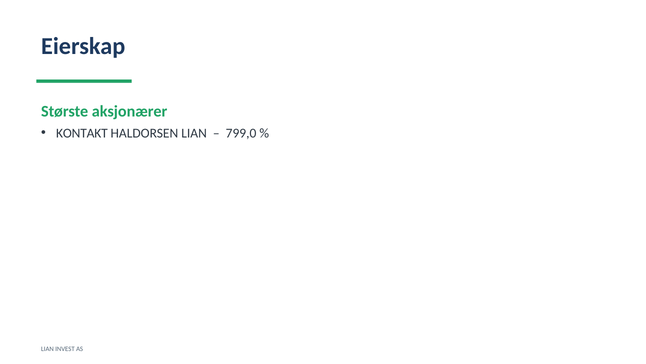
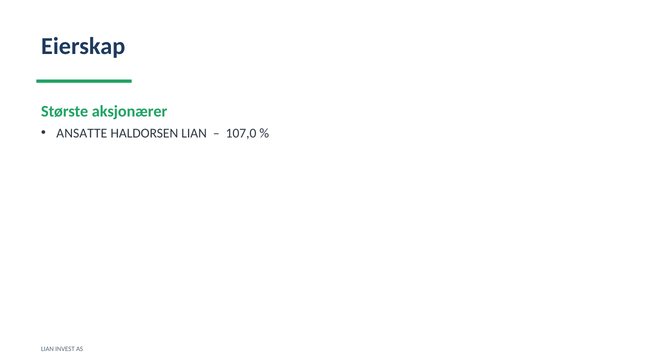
KONTAKT: KONTAKT -> ANSATTE
799,0: 799,0 -> 107,0
